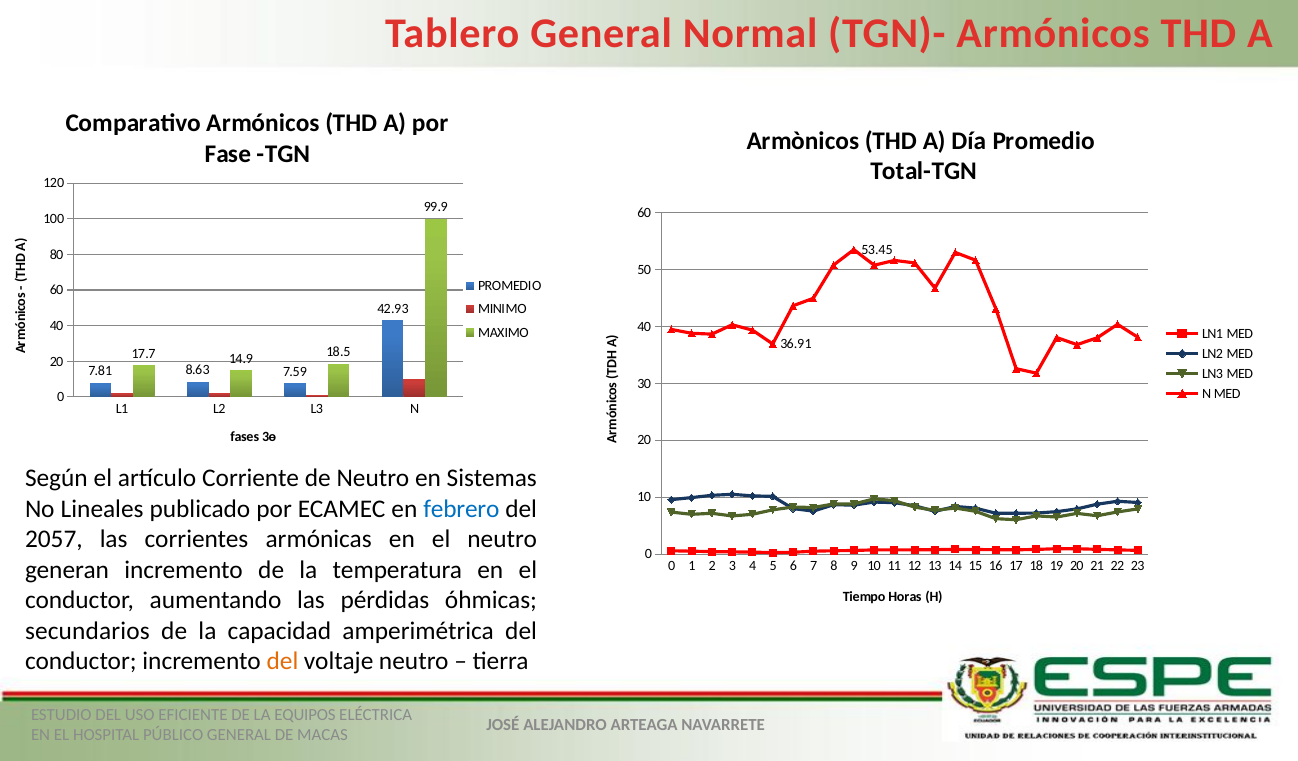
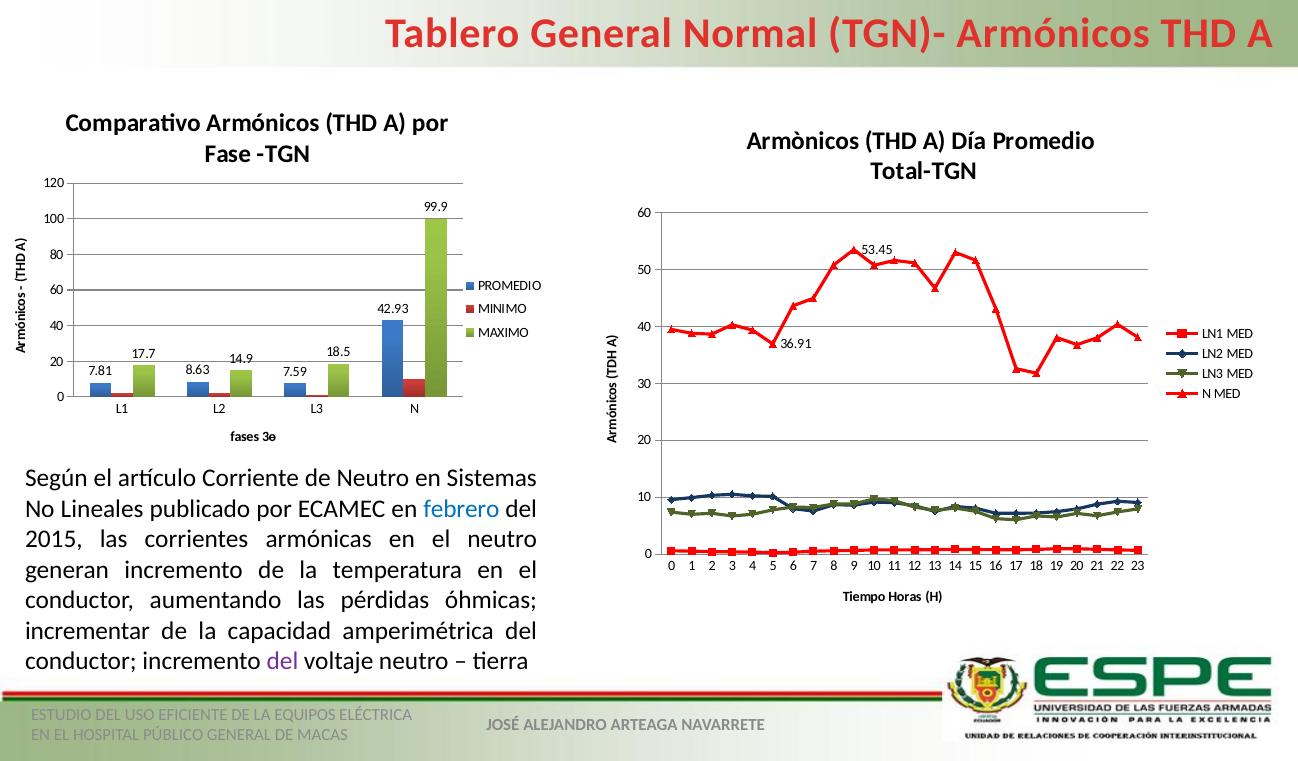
2057: 2057 -> 2015
secundarios: secundarios -> incrementar
del at (282, 661) colour: orange -> purple
